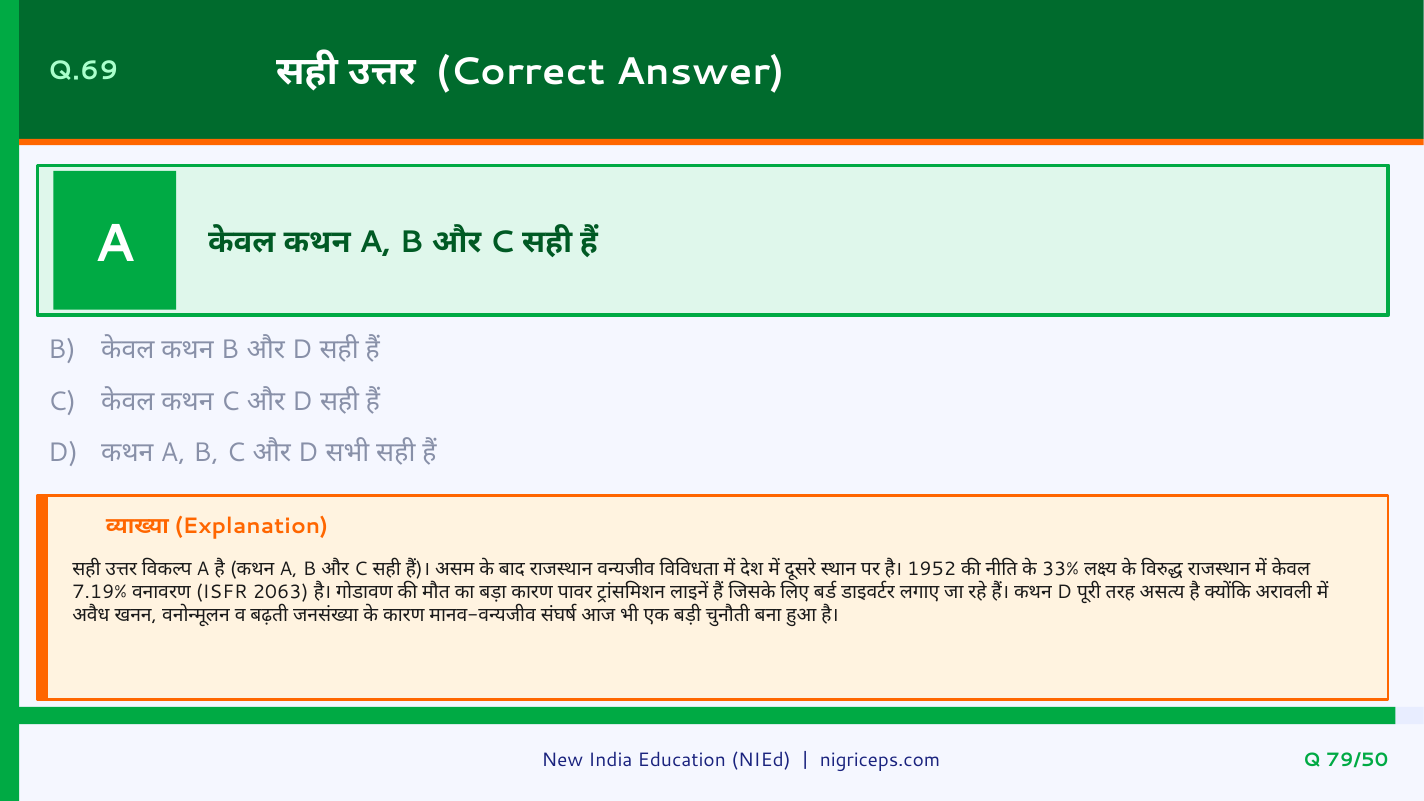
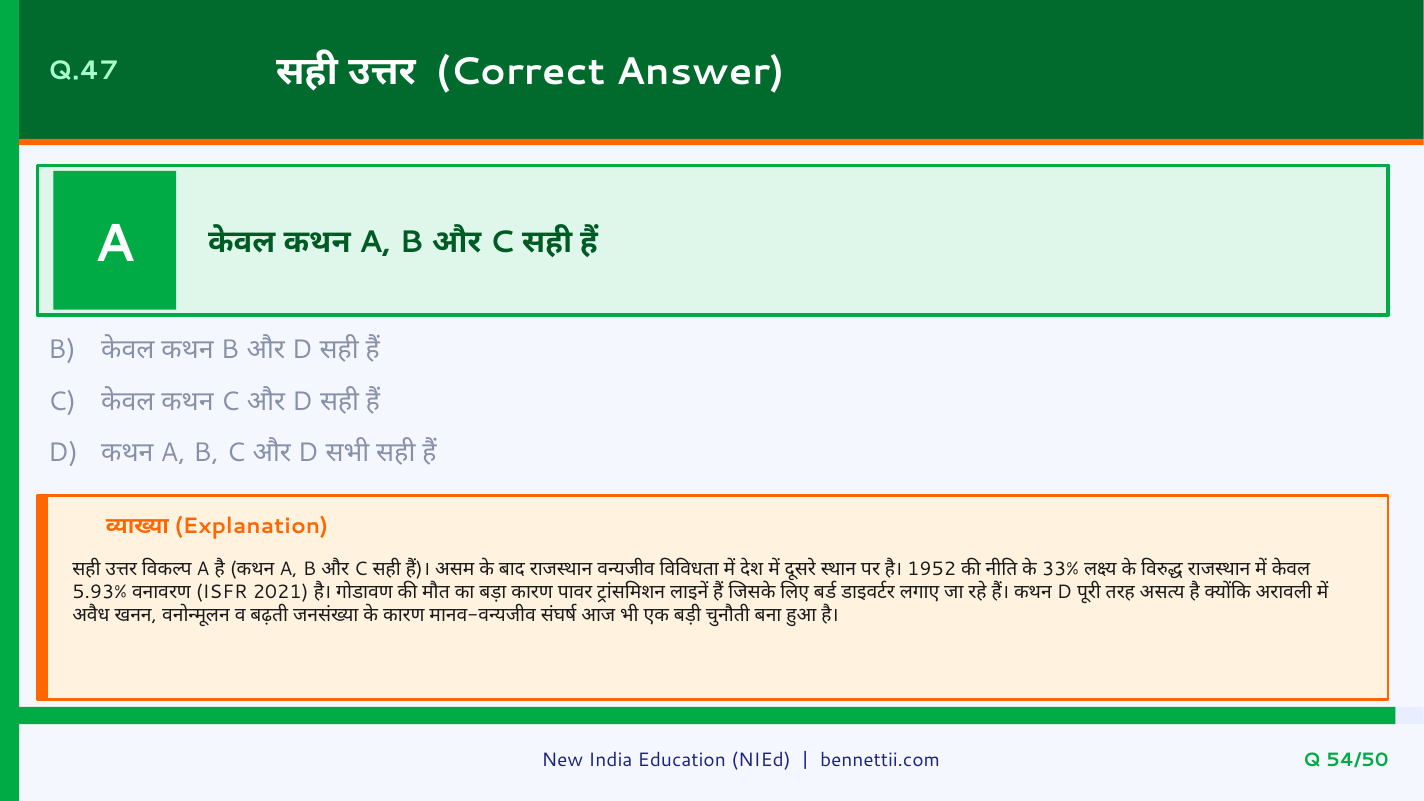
Q.69: Q.69 -> Q.47
7.19%: 7.19% -> 5.93%
2063: 2063 -> 2021
nigriceps.com: nigriceps.com -> bennettii.com
79/50: 79/50 -> 54/50
